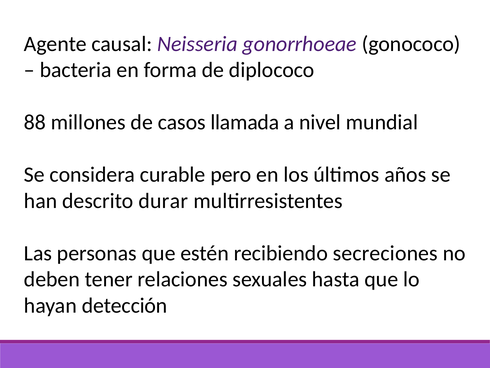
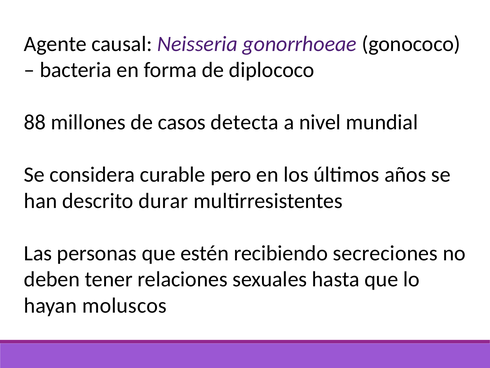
llamada: llamada -> detecta
detección: detección -> moluscos
